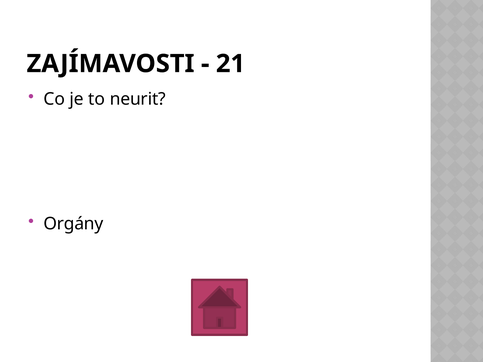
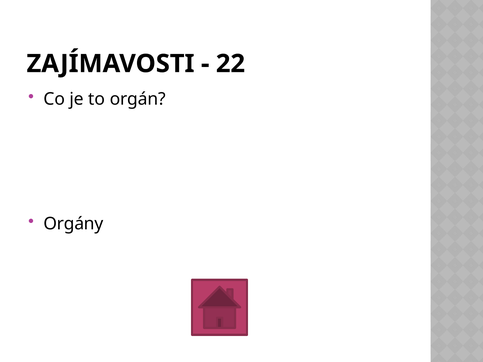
21: 21 -> 22
neurit: neurit -> orgán
